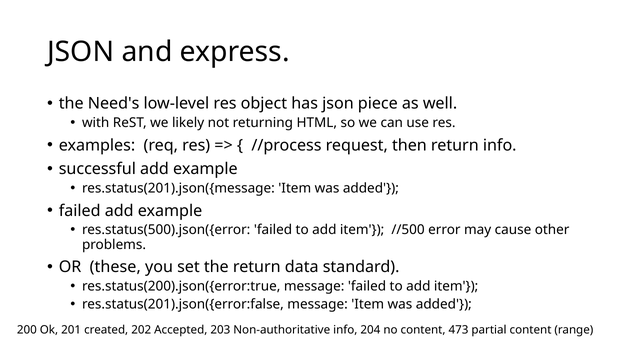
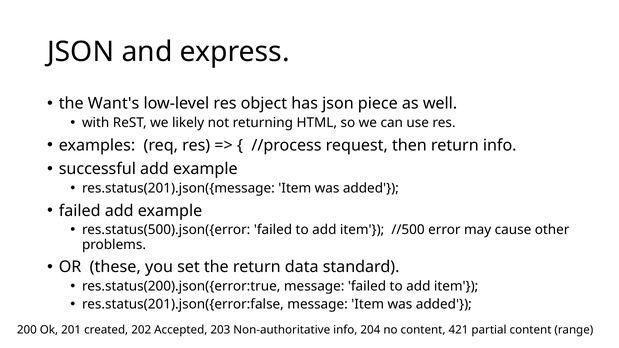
Need's: Need's -> Want's
473: 473 -> 421
